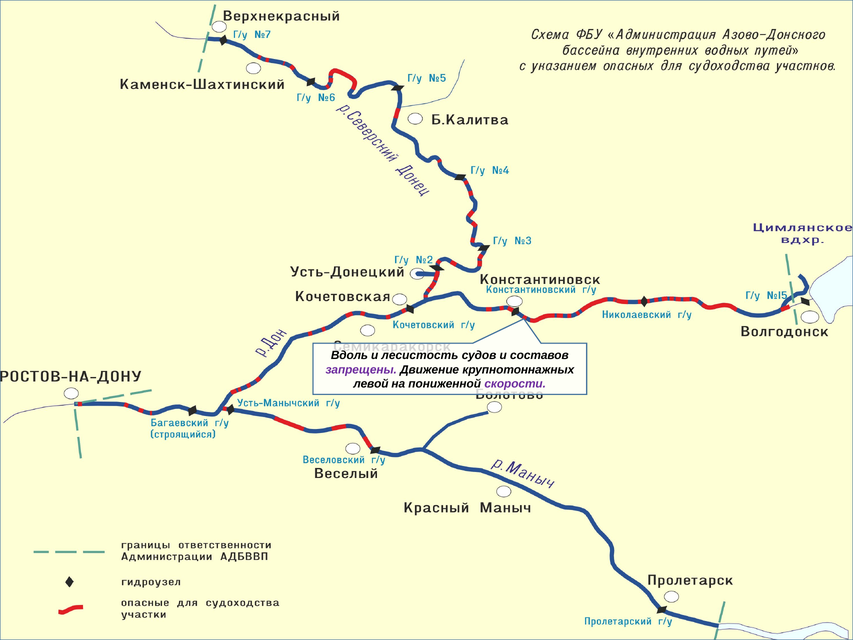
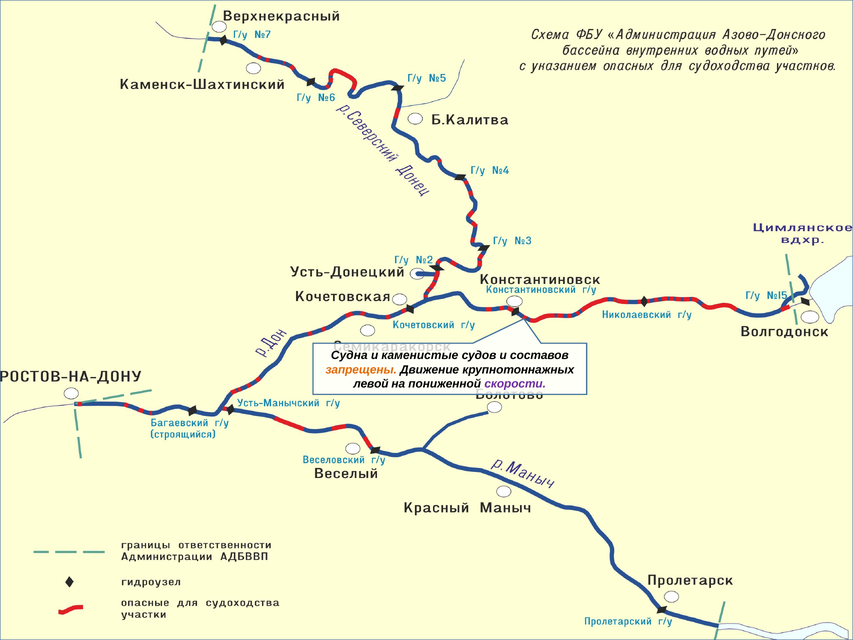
Вдоль: Вдоль -> Судна
лесистость: лесистость -> каменистые
запрещены colour: purple -> orange
